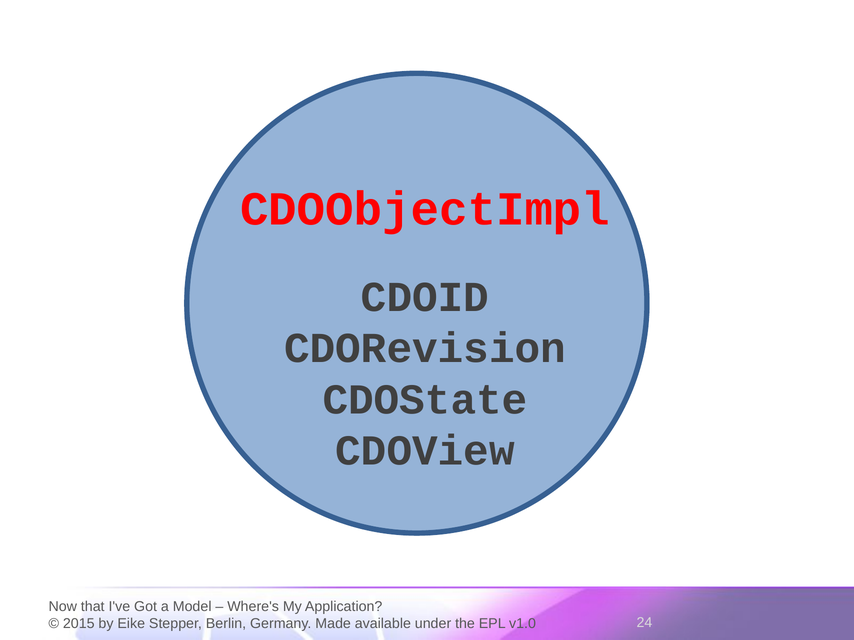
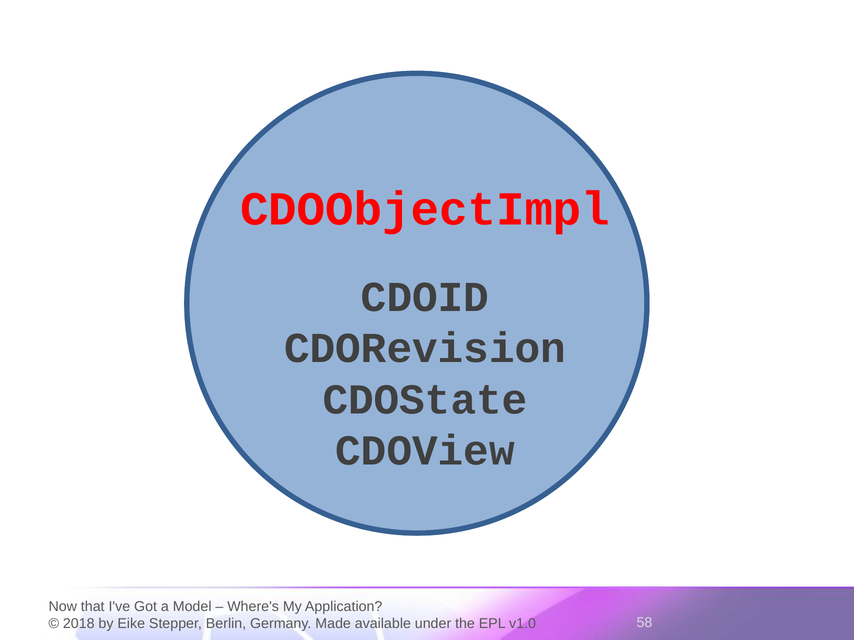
2015: 2015 -> 2018
24: 24 -> 58
